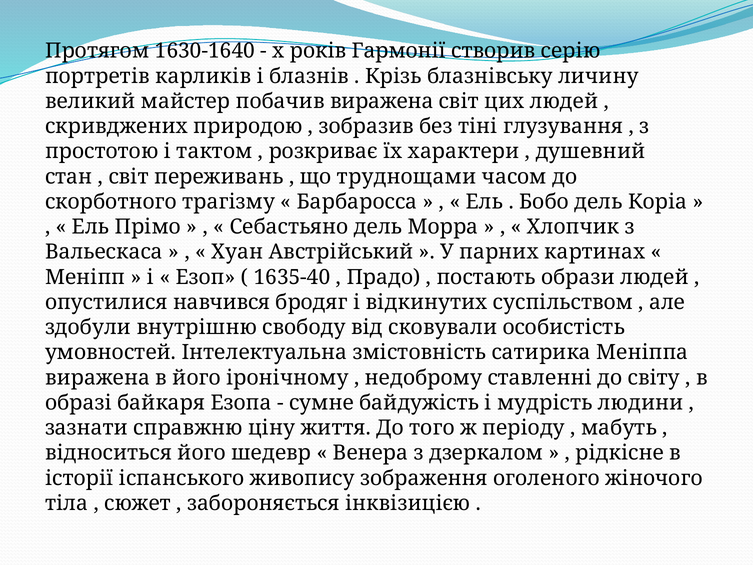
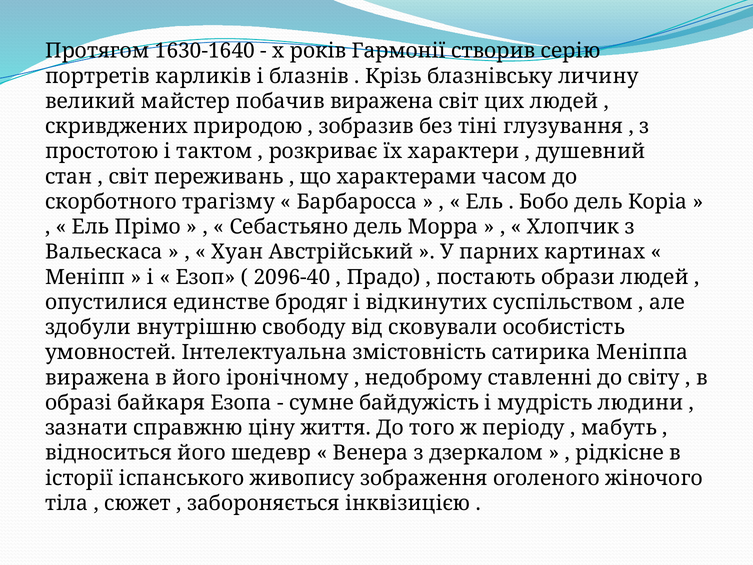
труднощами: труднощами -> характерами
1635-40: 1635-40 -> 2096-40
навчився: навчився -> единстве
